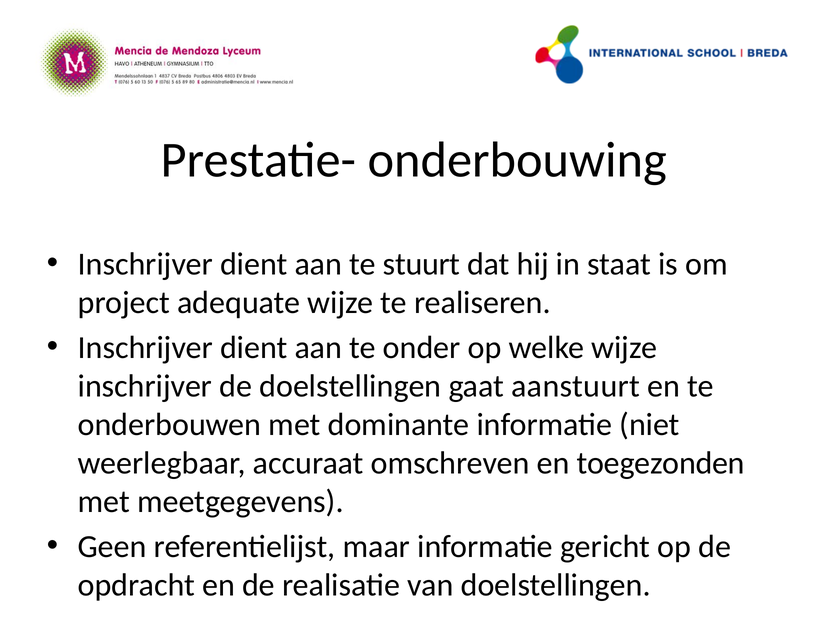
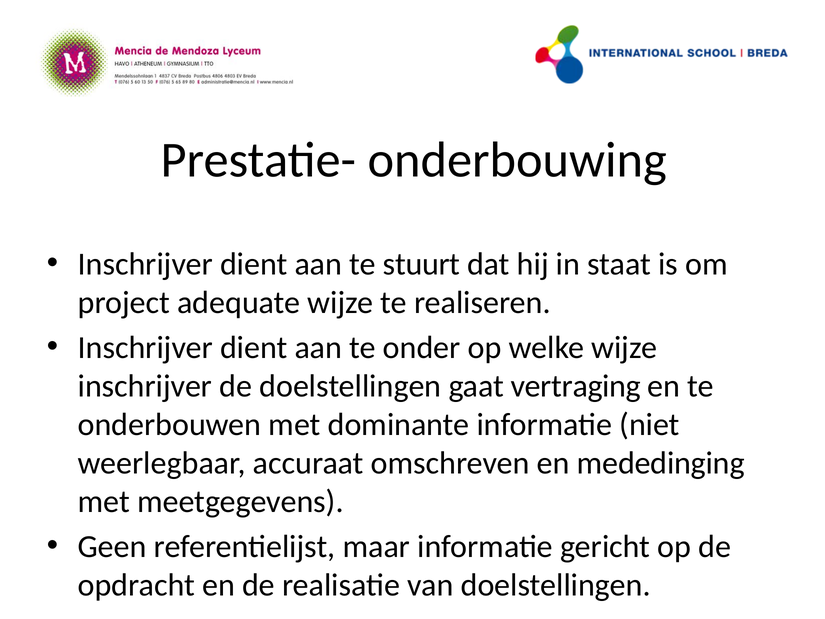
aanstuurt: aanstuurt -> vertraging
toegezonden: toegezonden -> mededinging
